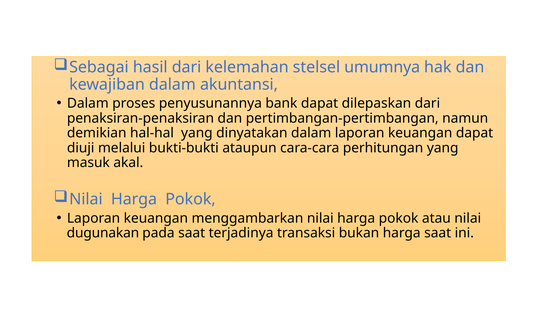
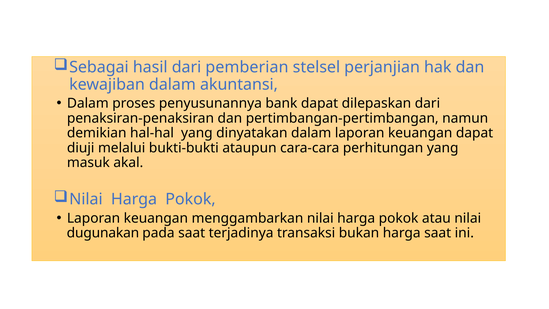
kelemahan: kelemahan -> pemberian
umumnya: umumnya -> perjanjian
